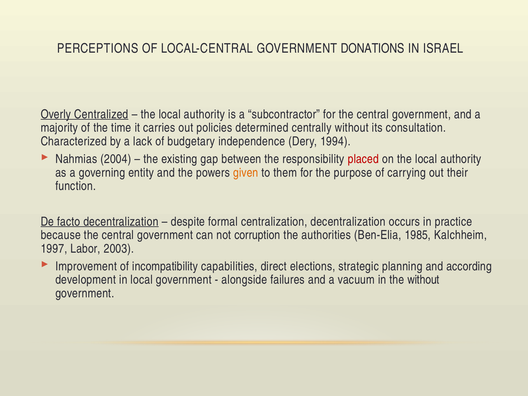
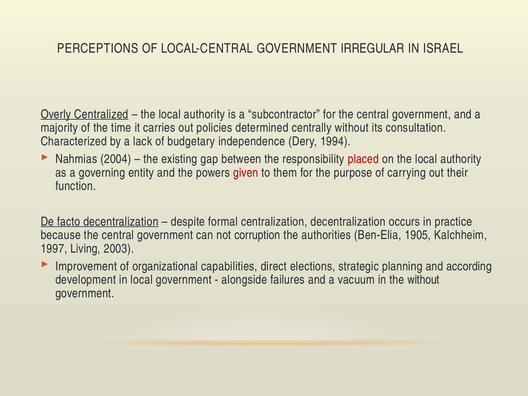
DONATIONS: DONATIONS -> IRREGULAR
given colour: orange -> red
1985: 1985 -> 1905
Labor: Labor -> Living
incompatibility: incompatibility -> organizational
